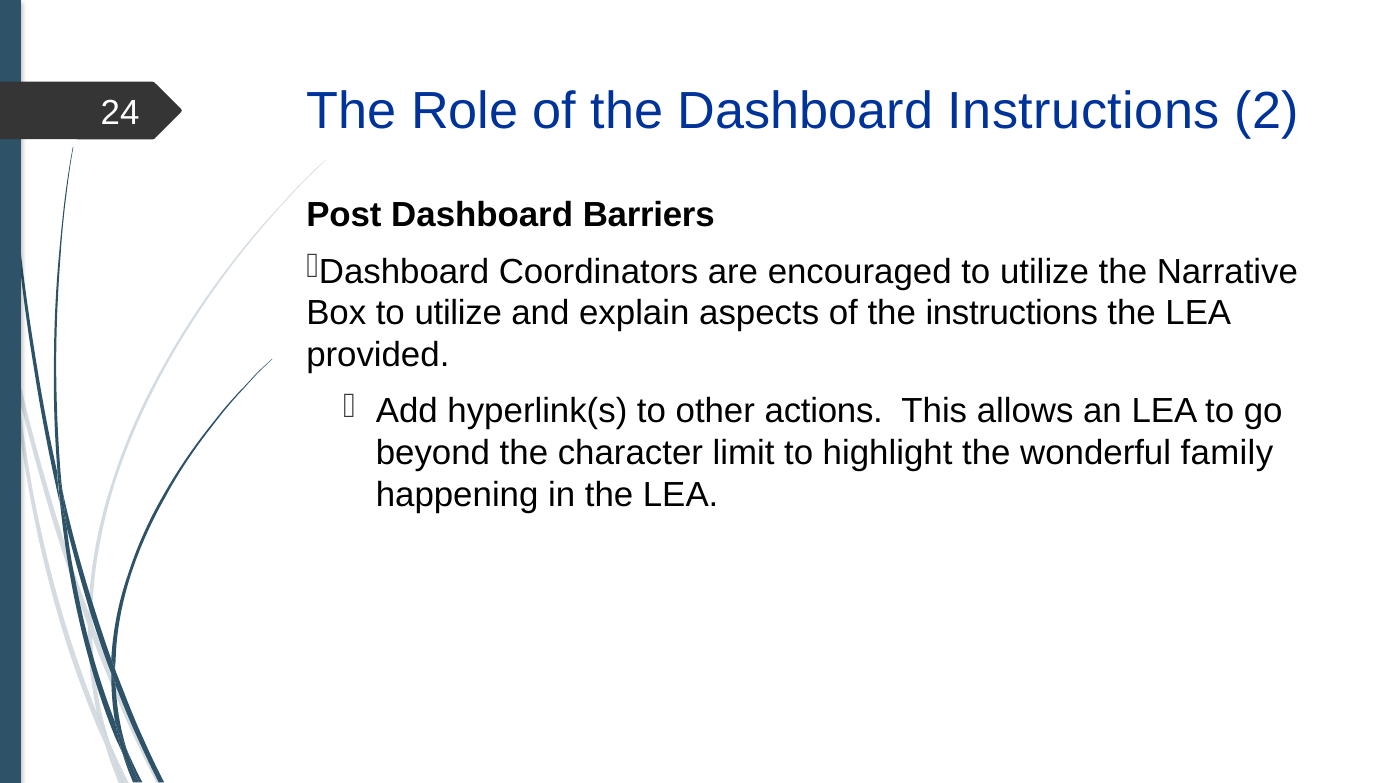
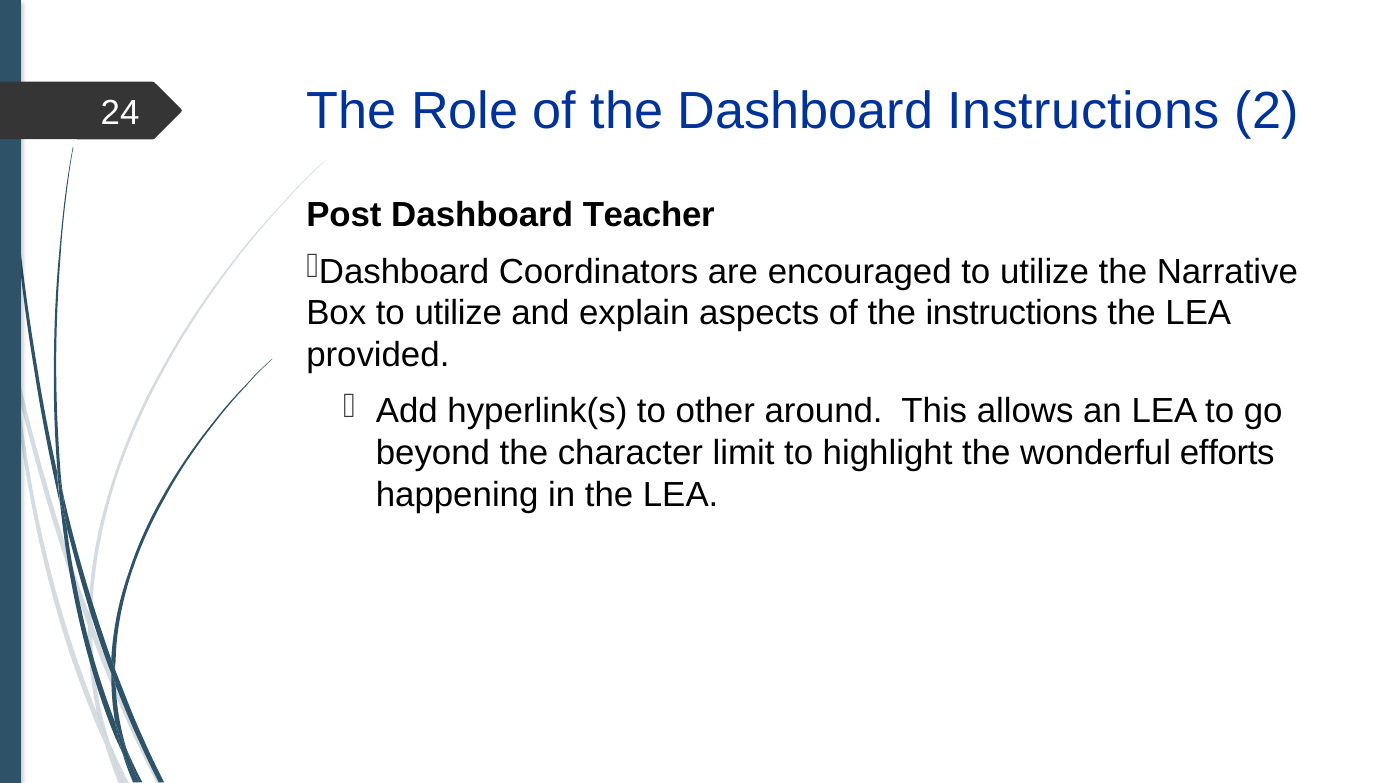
Barriers: Barriers -> Teacher
actions: actions -> around
family: family -> efforts
